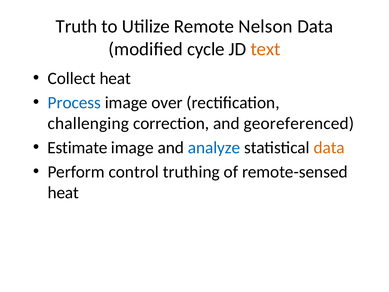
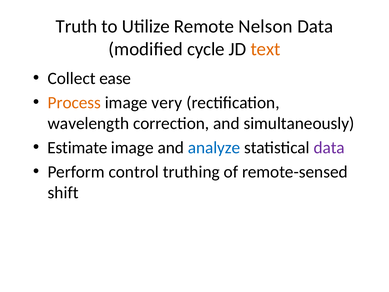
Collect heat: heat -> ease
Process colour: blue -> orange
over: over -> very
challenging: challenging -> wavelength
georeferenced: georeferenced -> simultaneously
data at (329, 148) colour: orange -> purple
heat at (63, 193): heat -> shift
